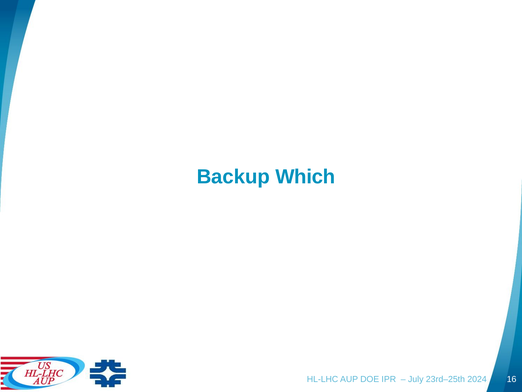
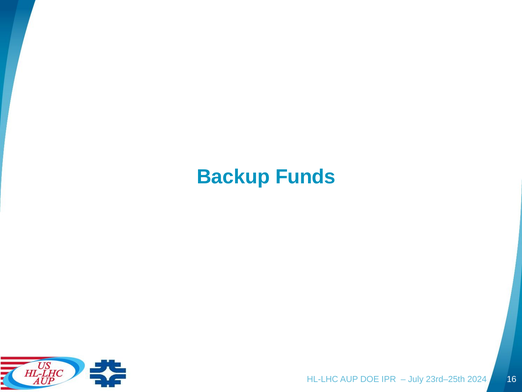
Which: Which -> Funds
